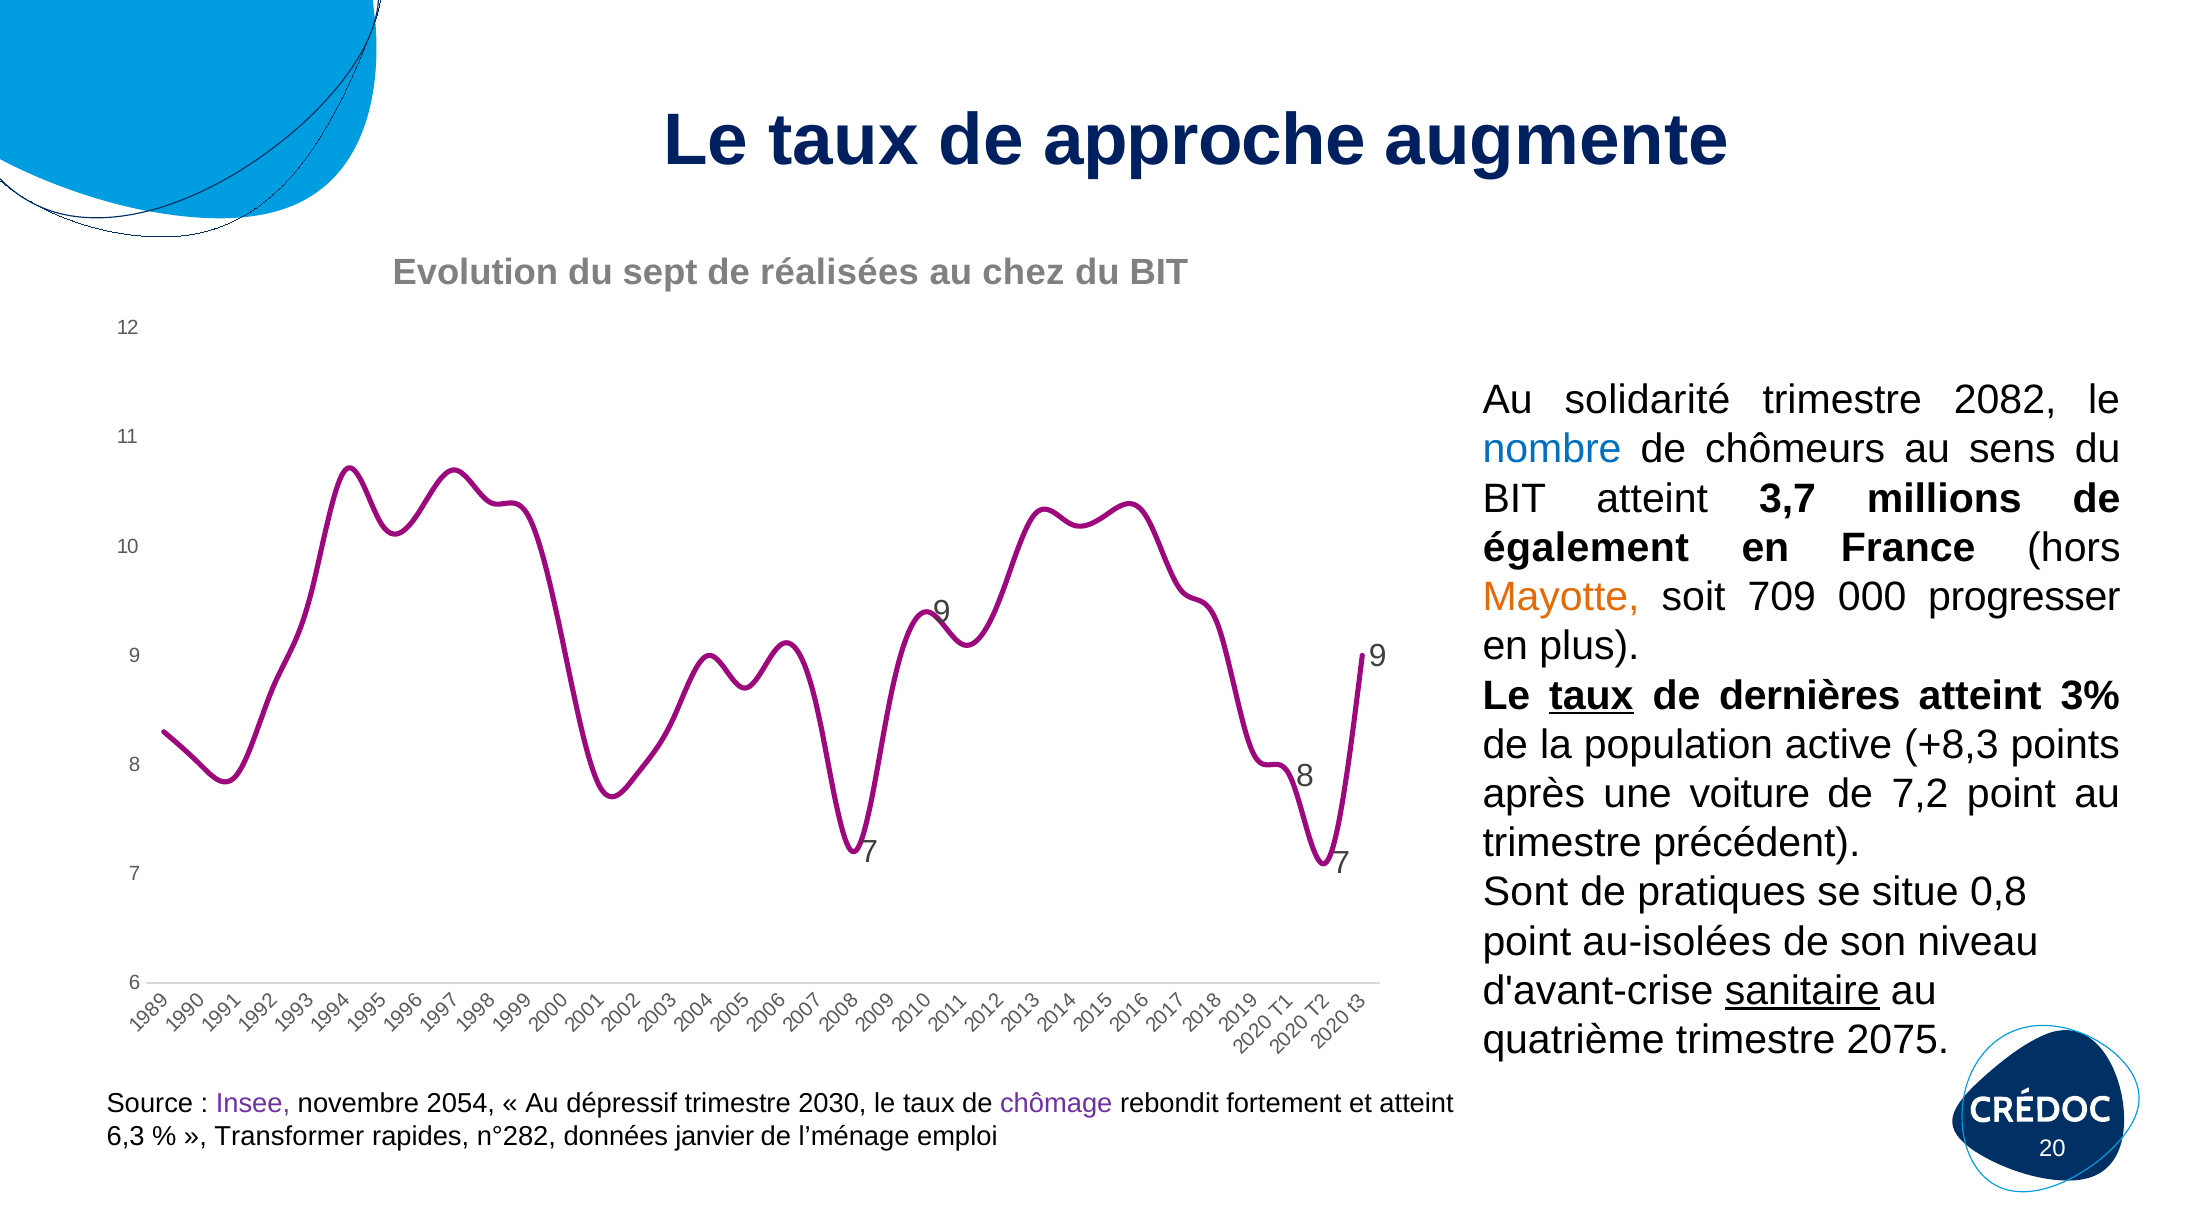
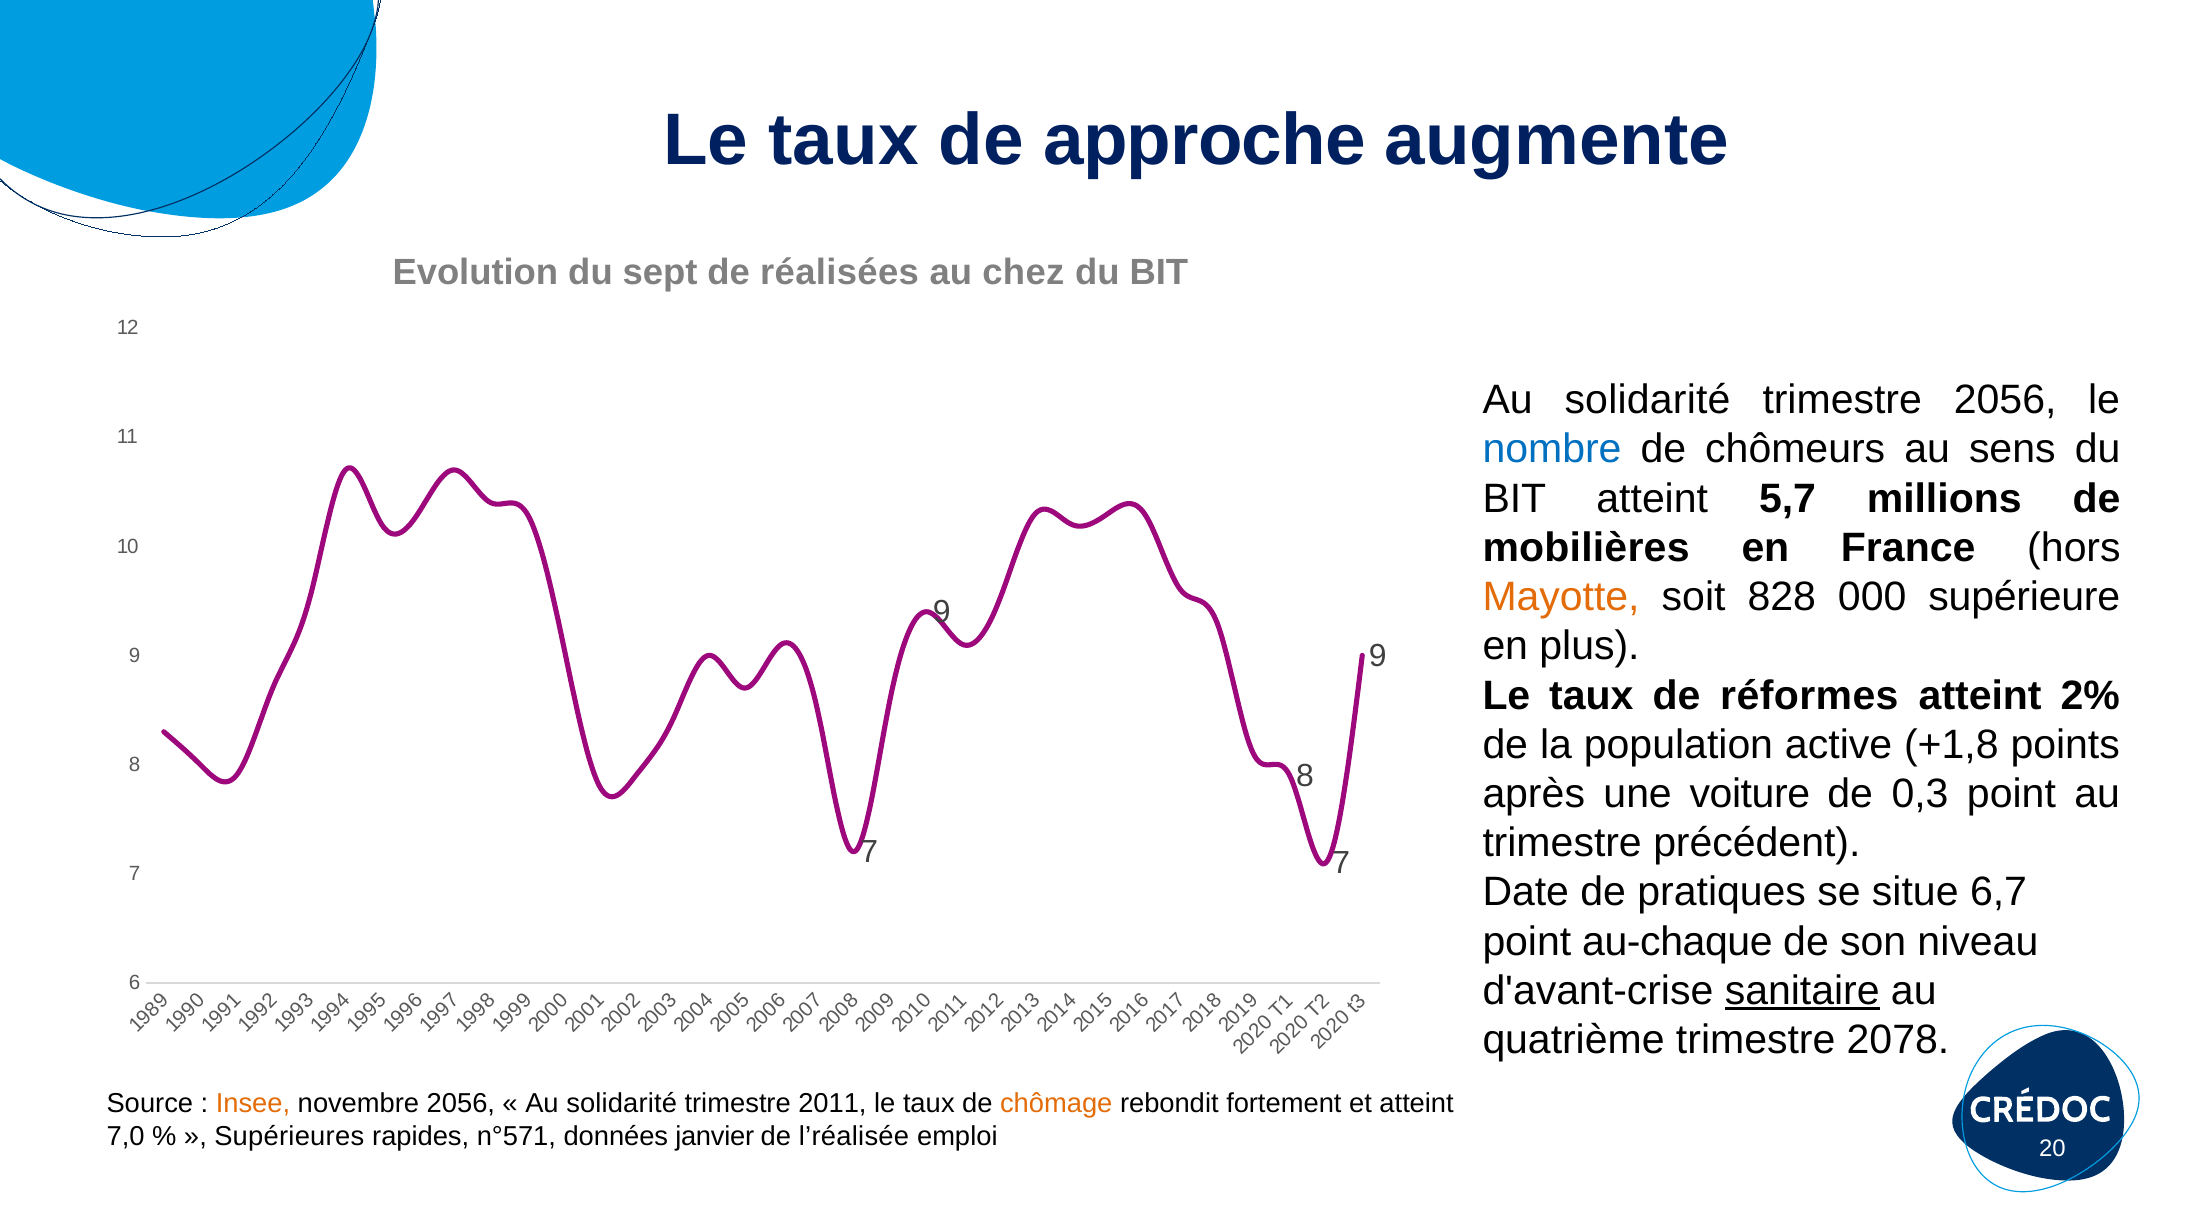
trimestre 2082: 2082 -> 2056
3,7: 3,7 -> 5,7
également: également -> mobilières
709: 709 -> 828
progresser: progresser -> supérieure
taux at (1591, 695) underline: present -> none
dernières: dernières -> réformes
3%: 3% -> 2%
+8,3: +8,3 -> +1,8
7,2: 7,2 -> 0,3
Sont: Sont -> Date
0,8: 0,8 -> 6,7
au-isolées: au-isolées -> au-chaque
2075: 2075 -> 2078
Insee colour: purple -> orange
novembre 2054: 2054 -> 2056
dépressif at (622, 1103): dépressif -> solidarité
2030: 2030 -> 2011
chômage colour: purple -> orange
6,3: 6,3 -> 7,0
Transformer: Transformer -> Supérieures
n°282: n°282 -> n°571
l’ménage: l’ménage -> l’réalisée
